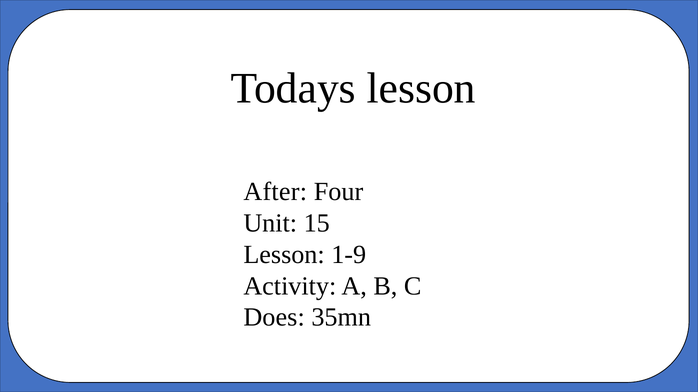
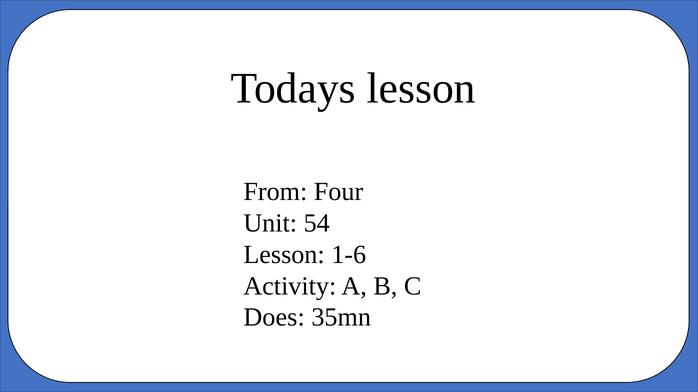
After: After -> From
15: 15 -> 54
1-9: 1-9 -> 1-6
